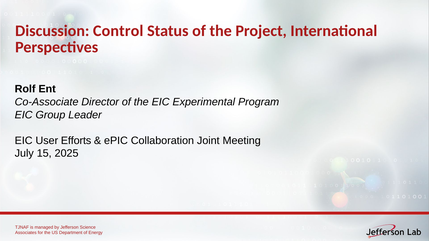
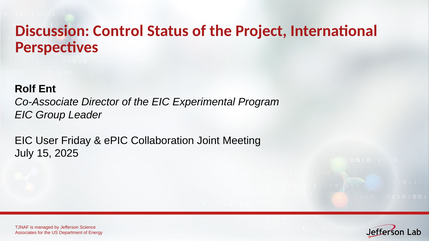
Efforts: Efforts -> Friday
